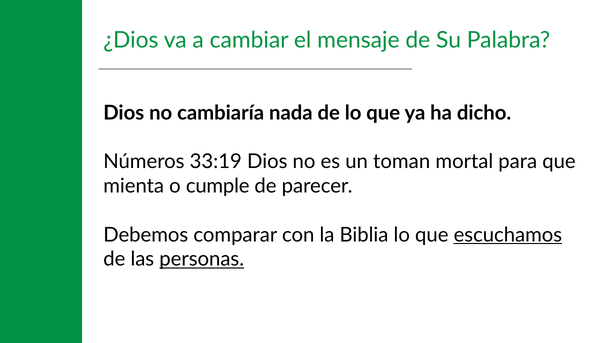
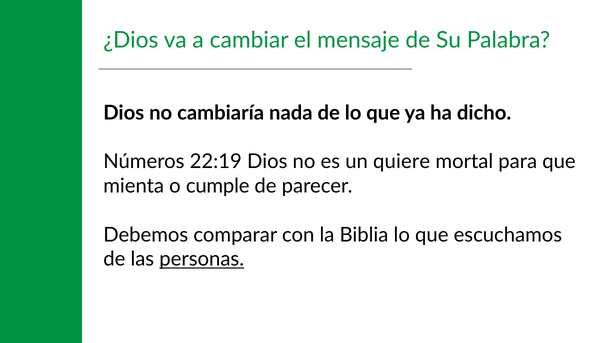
33:19: 33:19 -> 22:19
toman: toman -> quiere
escuchamos underline: present -> none
